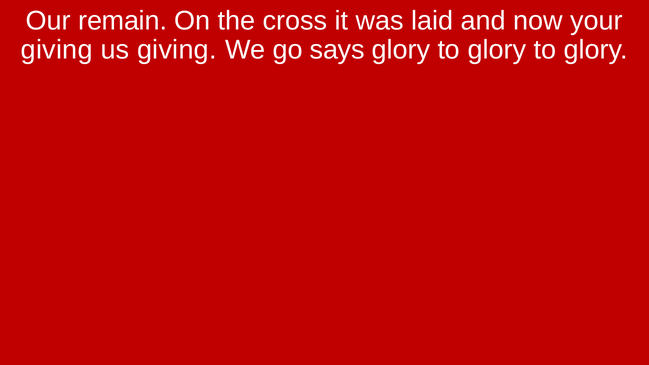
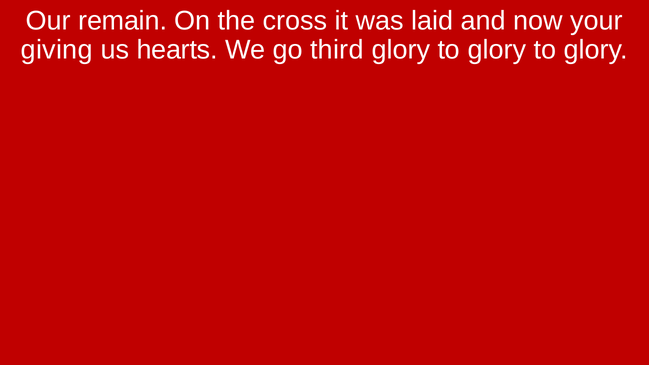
us giving: giving -> hearts
says: says -> third
